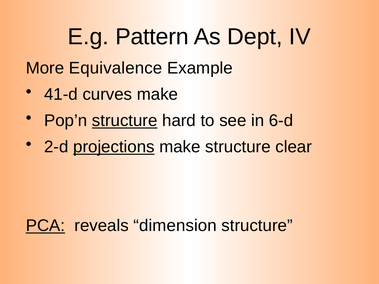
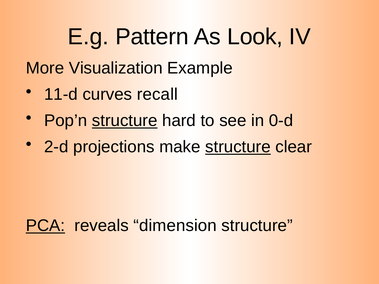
Dept: Dept -> Look
Equivalence: Equivalence -> Visualization
41-d: 41-d -> 11-d
curves make: make -> recall
6-d: 6-d -> 0-d
projections underline: present -> none
structure at (238, 147) underline: none -> present
